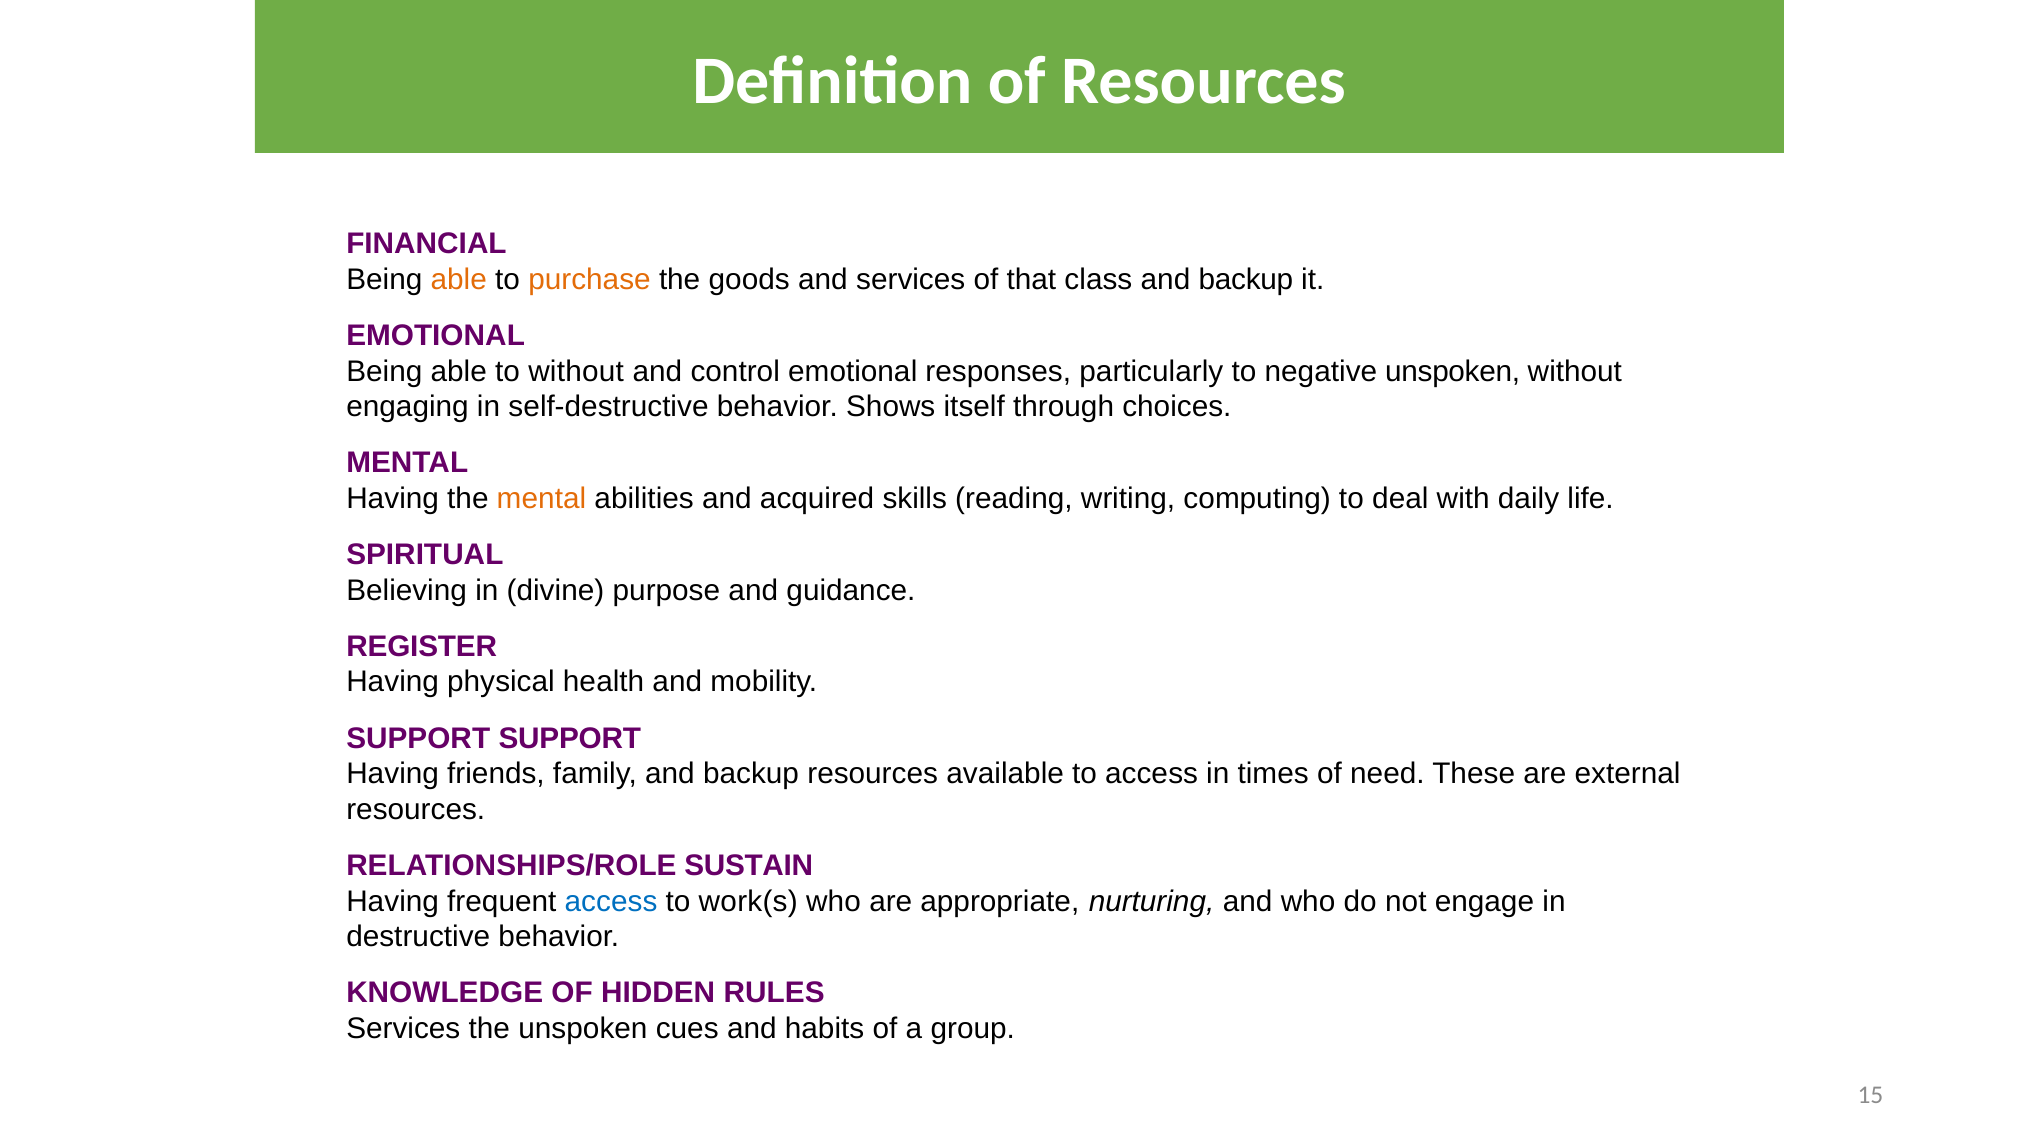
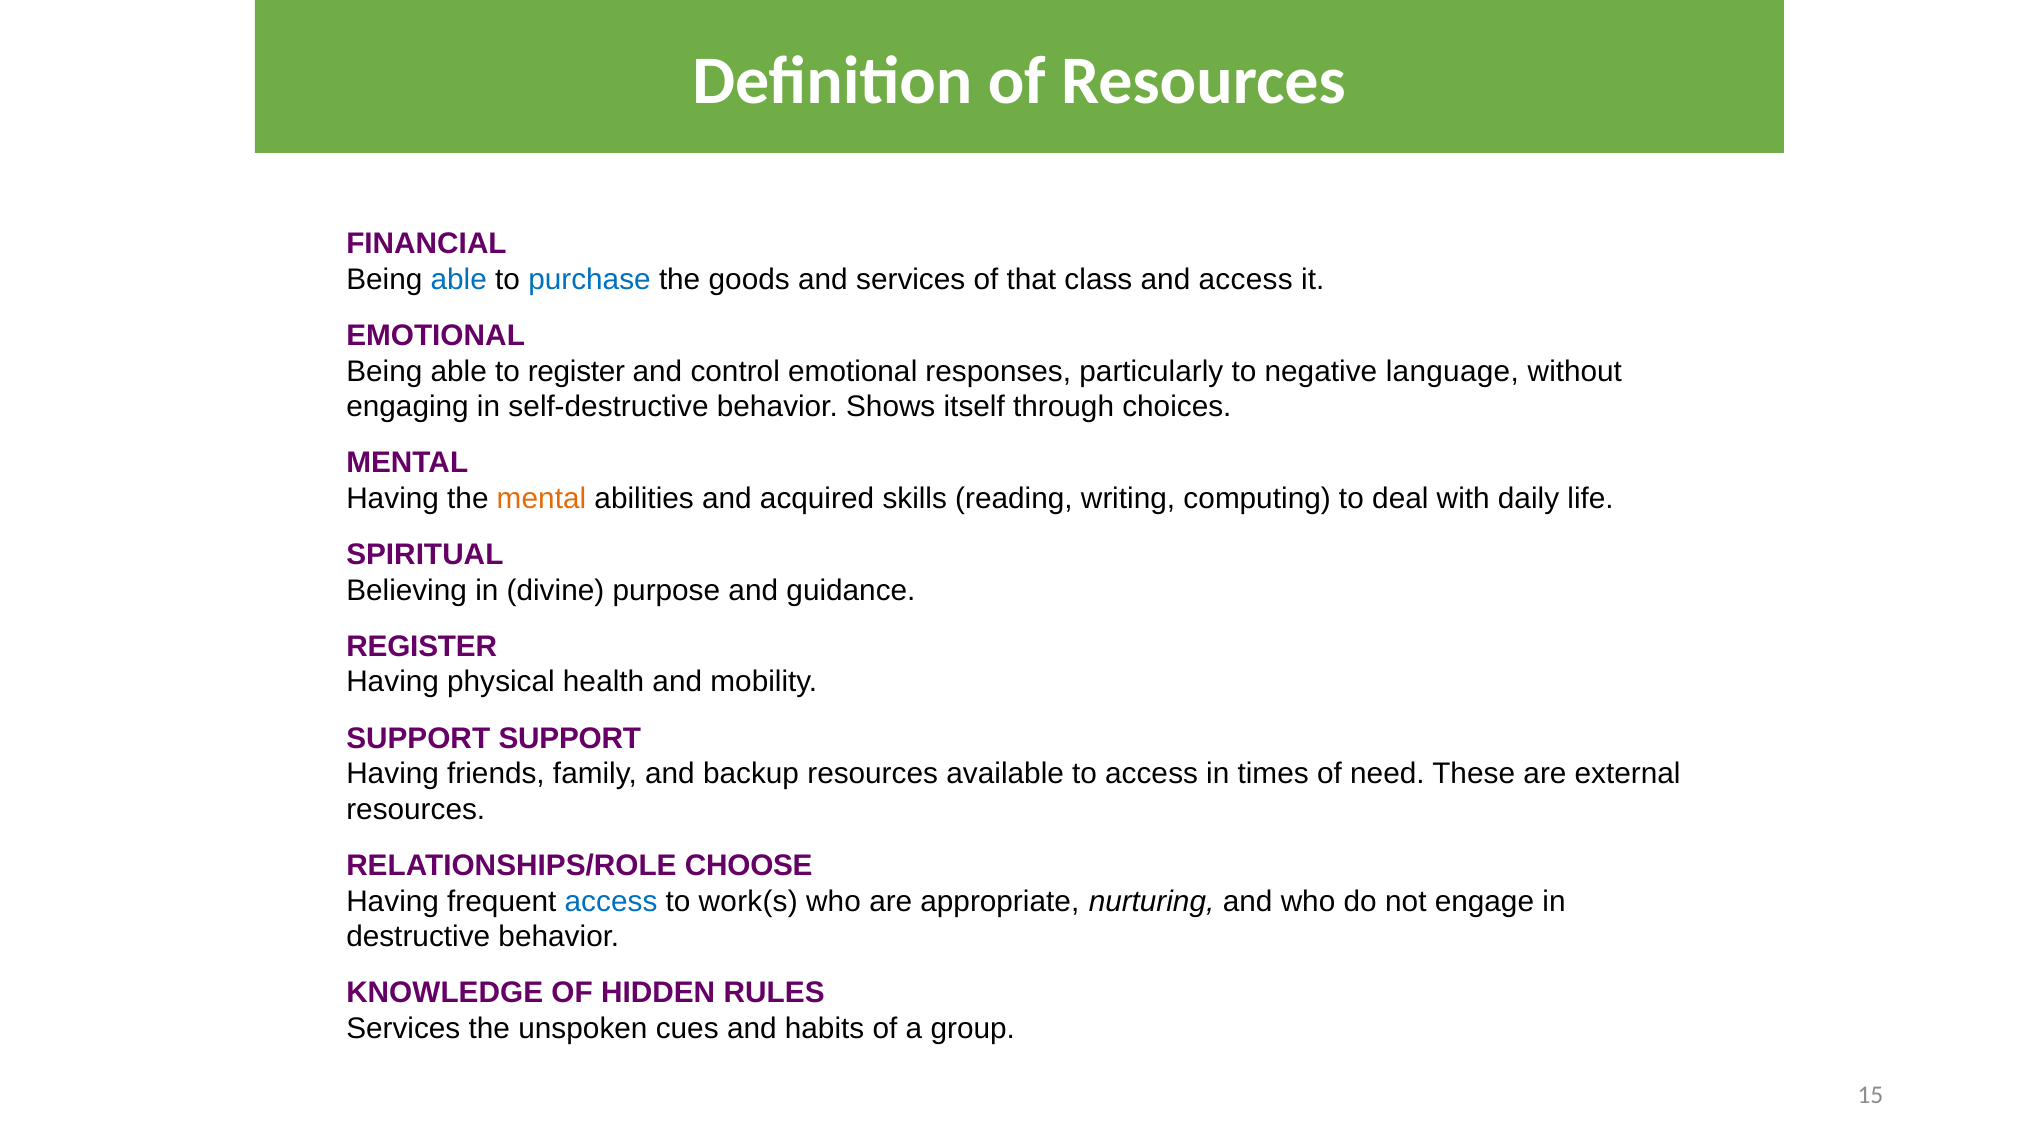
able at (459, 279) colour: orange -> blue
purchase colour: orange -> blue
class and backup: backup -> access
to without: without -> register
negative unspoken: unspoken -> language
SUSTAIN: SUSTAIN -> CHOOSE
